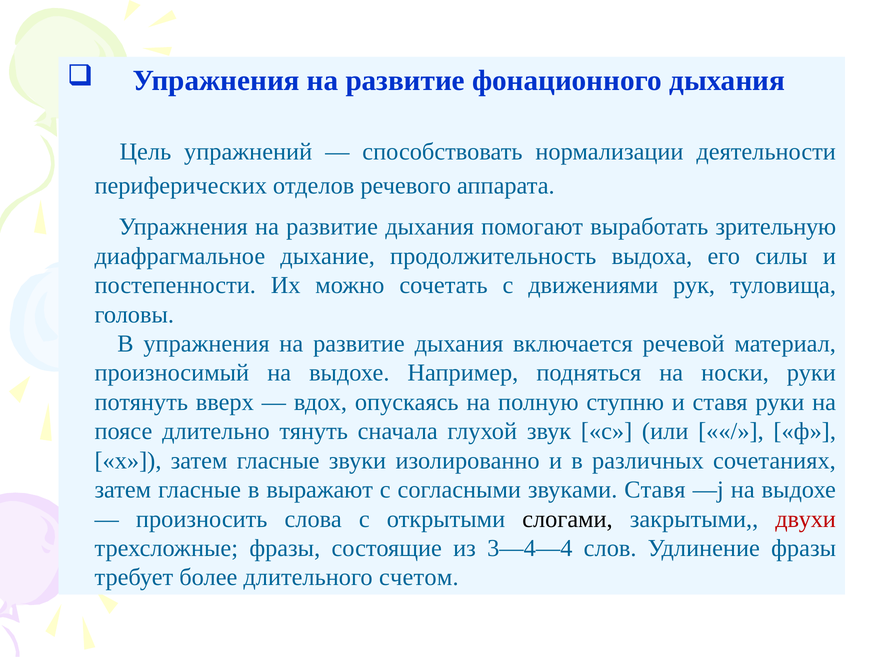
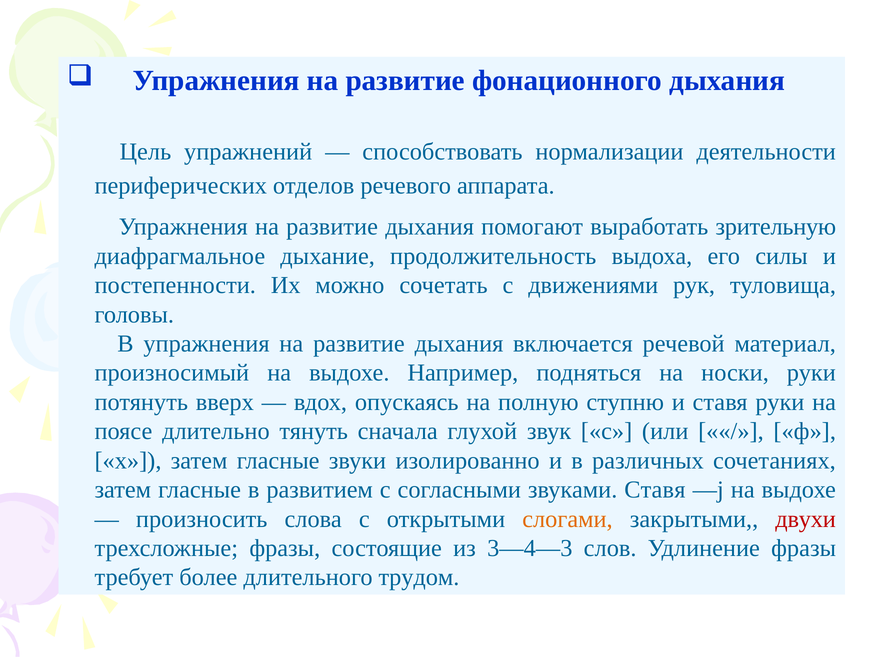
выражают: выражают -> развитием
слогами colour: black -> orange
3—4—4: 3—4—4 -> 3—4—3
счетом: счетом -> трудом
